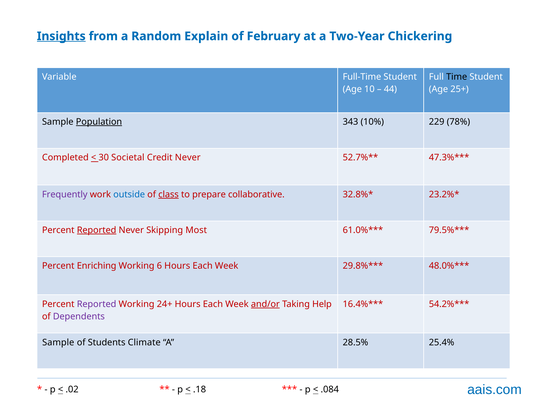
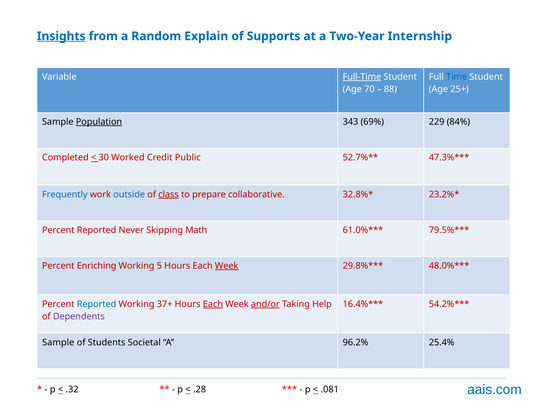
February: February -> Supports
Chickering: Chickering -> Internship
Full-Time underline: none -> present
Time colour: black -> blue
10: 10 -> 70
44: 44 -> 88
10%: 10% -> 69%
78%: 78% -> 84%
Societal: Societal -> Worked
Credit Never: Never -> Public
Frequently colour: purple -> blue
Reported at (97, 230) underline: present -> none
Most: Most -> Math
6: 6 -> 5
Week at (227, 266) underline: none -> present
Reported at (97, 304) colour: purple -> blue
24+: 24+ -> 37+
Each at (213, 304) underline: none -> present
Climate: Climate -> Societal
28.5%: 28.5% -> 96.2%
.02: .02 -> .32
.18: .18 -> .28
.084: .084 -> .081
